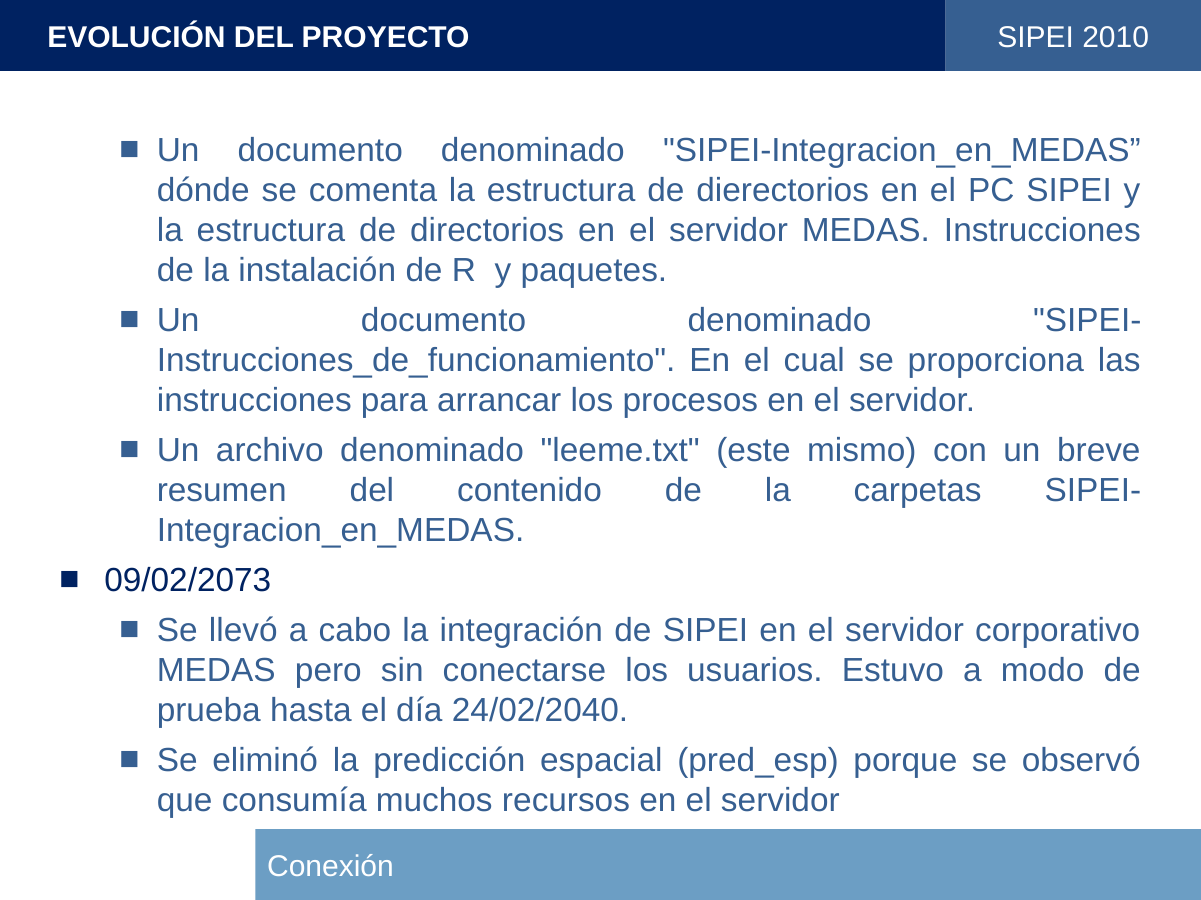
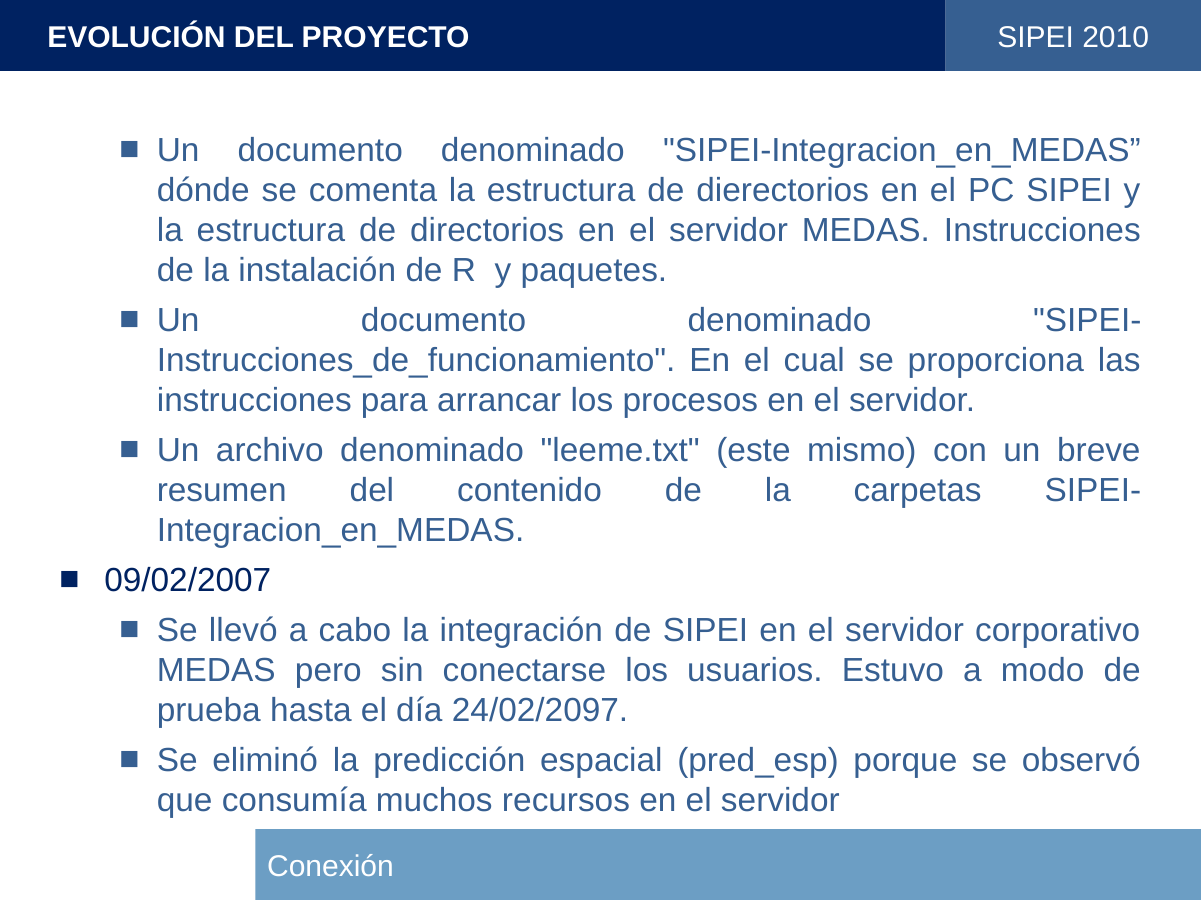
09/02/2073: 09/02/2073 -> 09/02/2007
24/02/2040: 24/02/2040 -> 24/02/2097
